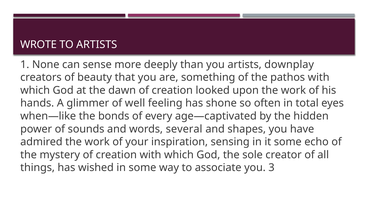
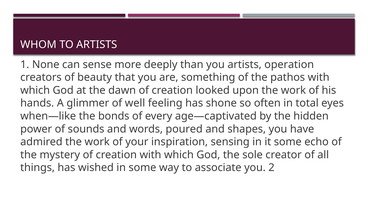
WROTE: WROTE -> WHOM
downplay: downplay -> operation
several: several -> poured
3: 3 -> 2
